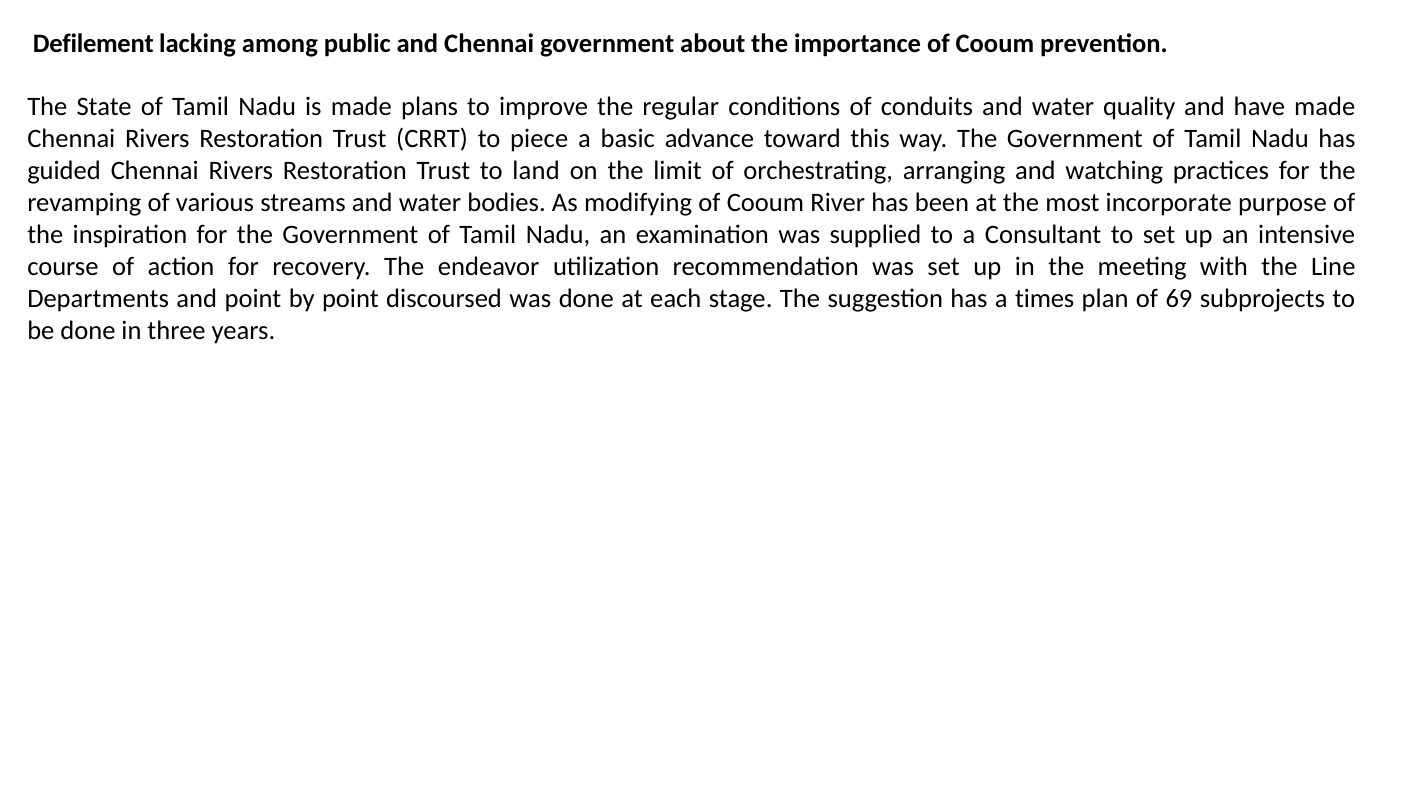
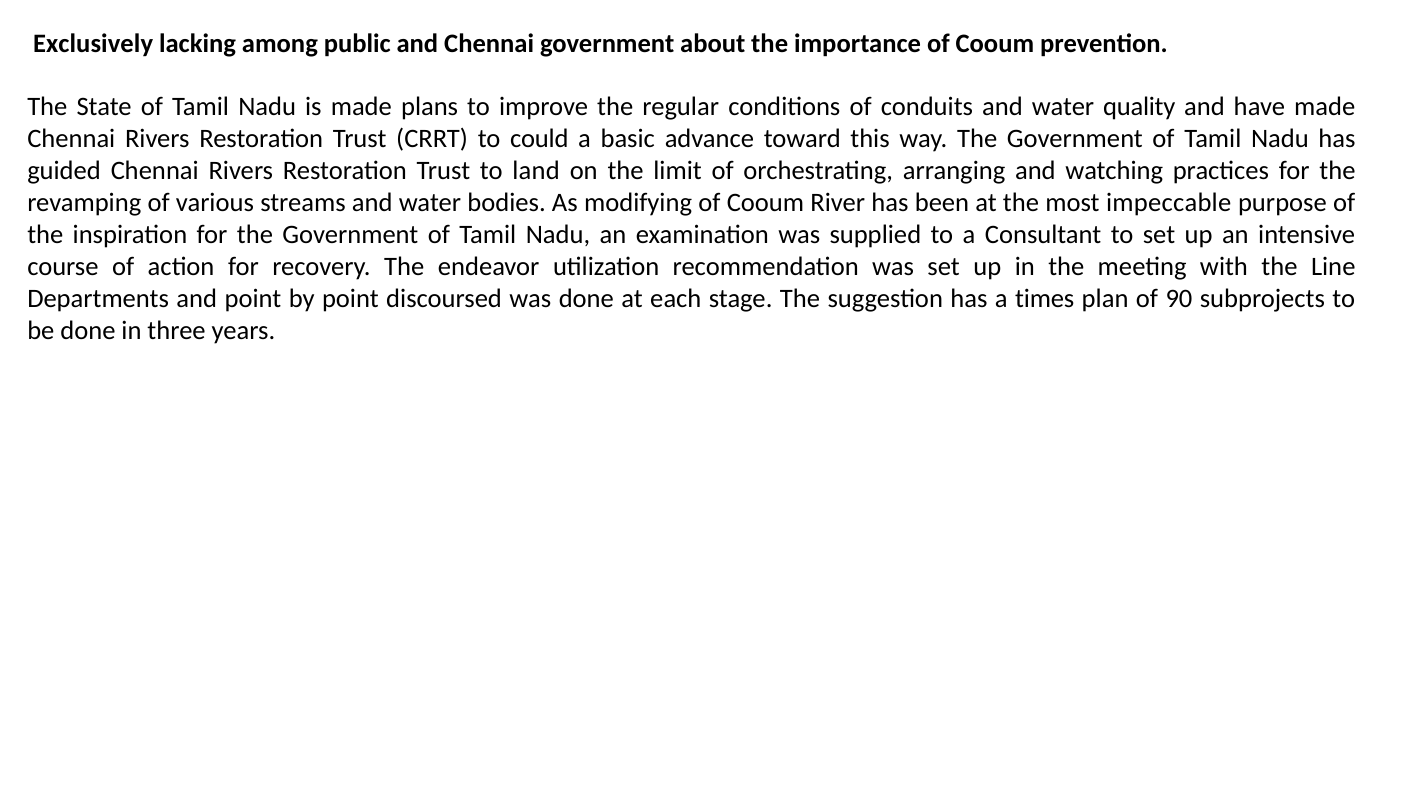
Defilement: Defilement -> Exclusively
piece: piece -> could
incorporate: incorporate -> impeccable
69: 69 -> 90
